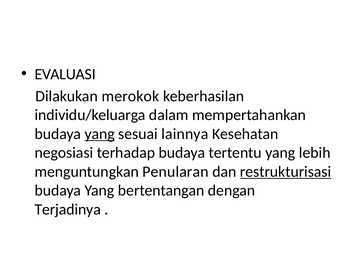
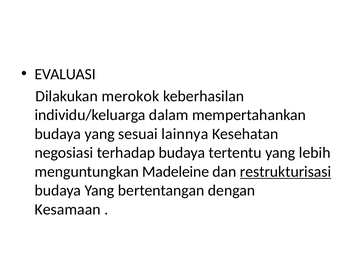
yang at (100, 134) underline: present -> none
Penularan: Penularan -> Madeleine
Terjadinya: Terjadinya -> Kesamaan
